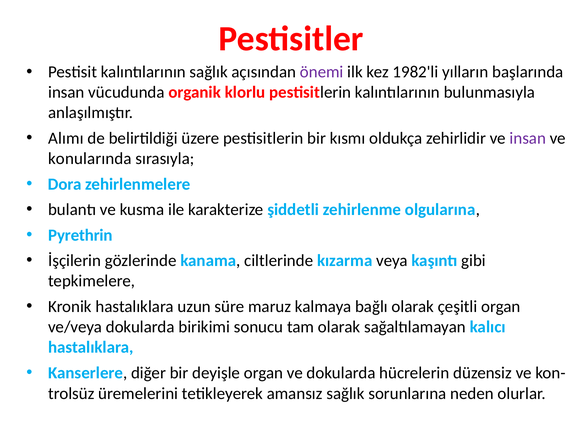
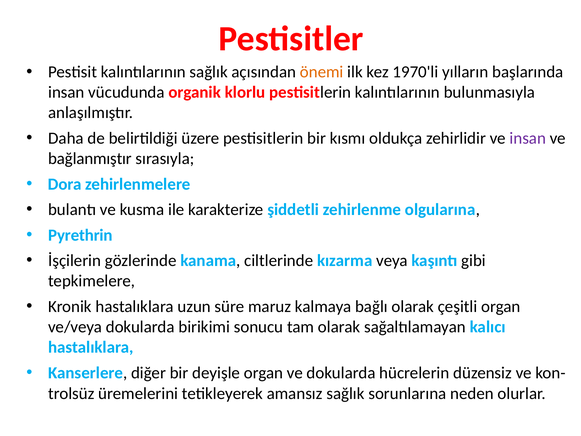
önemi colour: purple -> orange
1982'li: 1982'li -> 1970'li
Alımı: Alımı -> Daha
konularında: konularında -> bağlanmıştır
